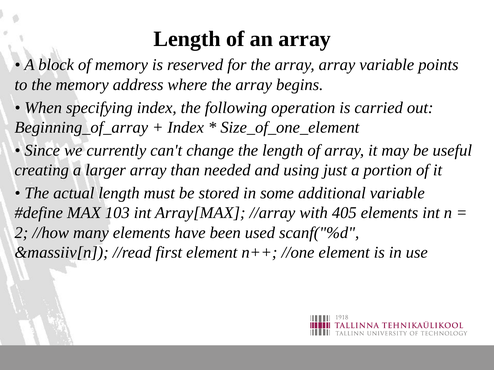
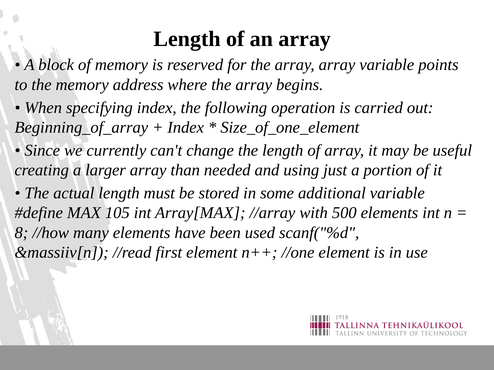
103: 103 -> 105
405: 405 -> 500
2: 2 -> 8
